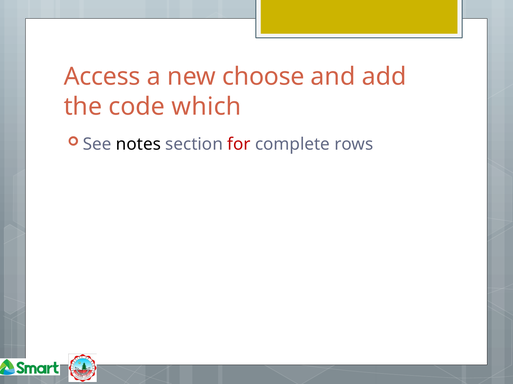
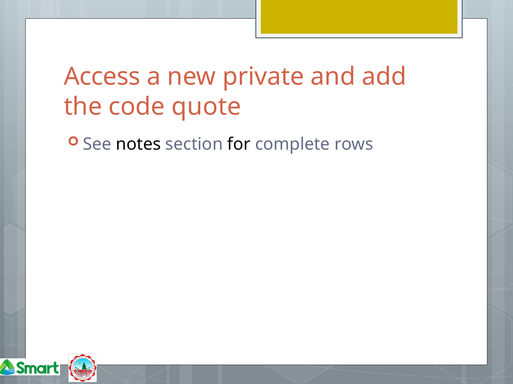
choose: choose -> private
which: which -> quote
for colour: red -> black
